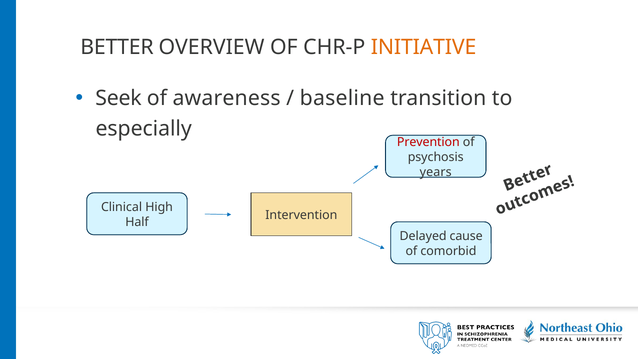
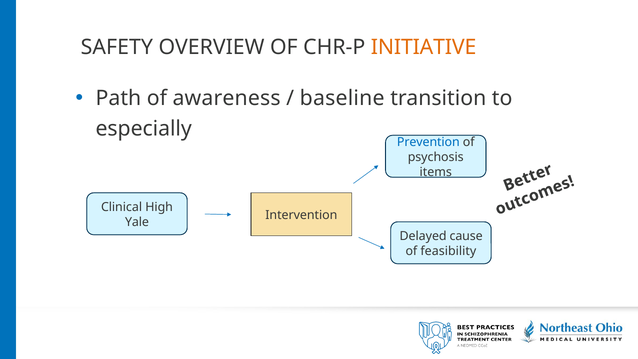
BETTER: BETTER -> SAFETY
Seek: Seek -> Path
Prevention colour: red -> blue
years: years -> items
Half: Half -> Yale
comorbid: comorbid -> feasibility
